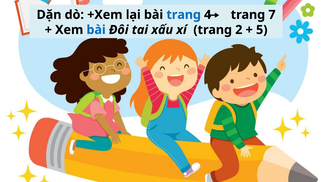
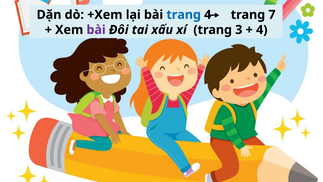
bài at (96, 30) colour: blue -> purple
2: 2 -> 3
5 at (262, 30): 5 -> 4
